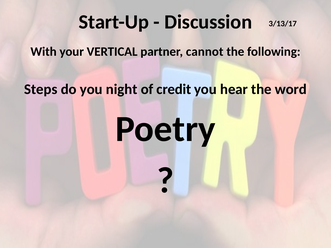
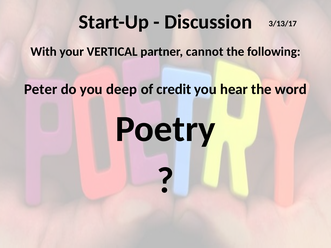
Steps: Steps -> Peter
night: night -> deep
